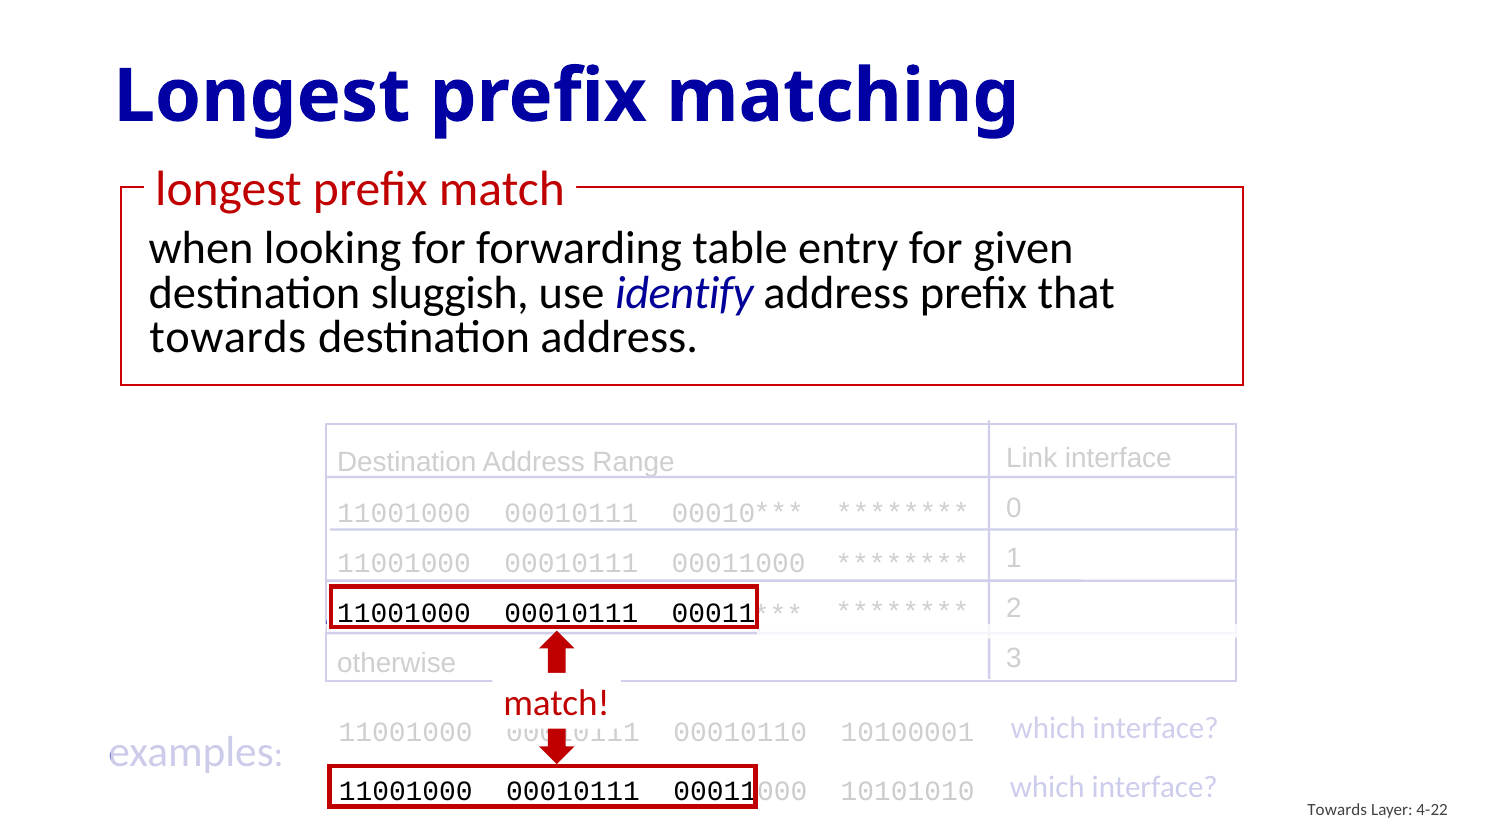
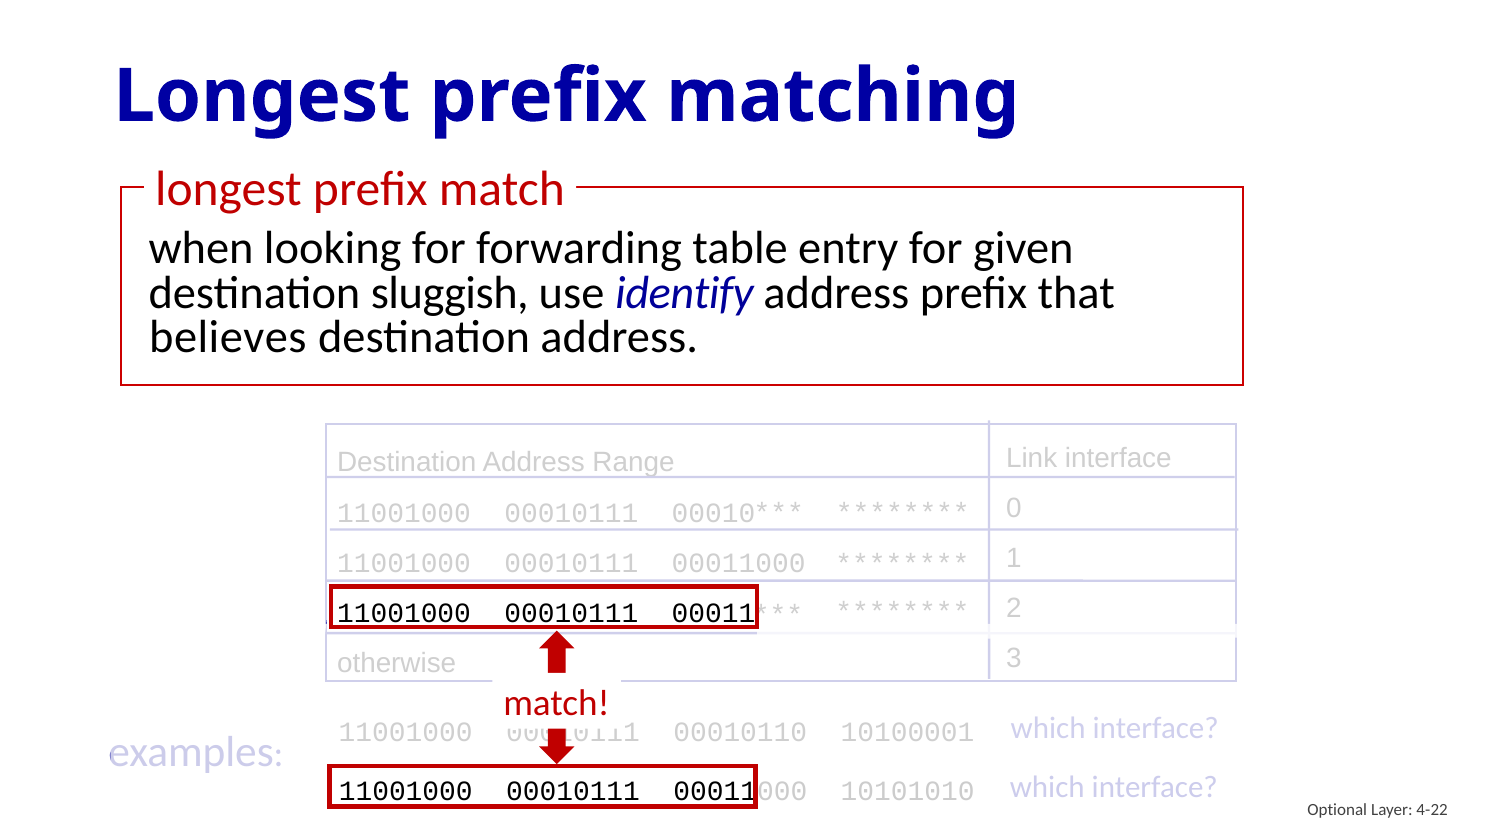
towards at (228, 337): towards -> believes
Towards at (1337, 809): Towards -> Optional
